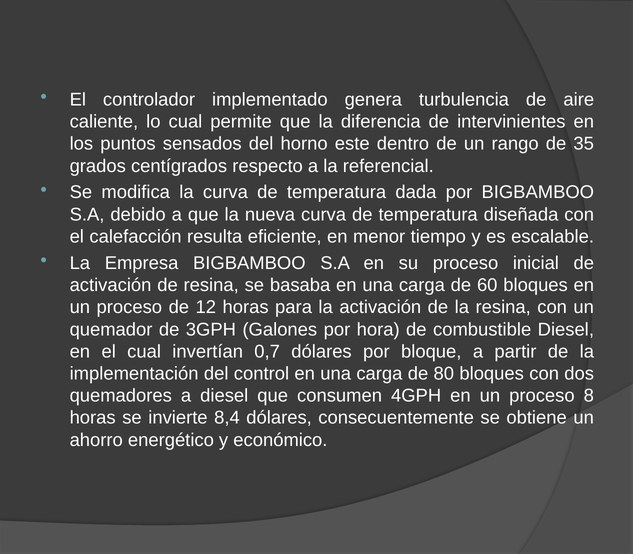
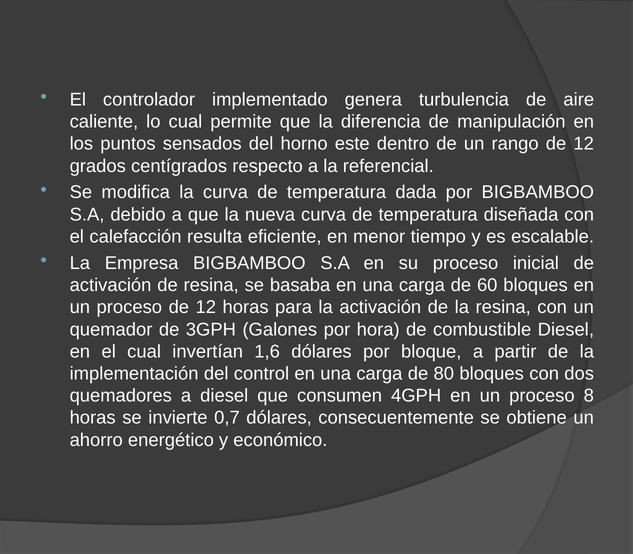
intervinientes: intervinientes -> manipulación
rango de 35: 35 -> 12
0,7: 0,7 -> 1,6
8,4: 8,4 -> 0,7
